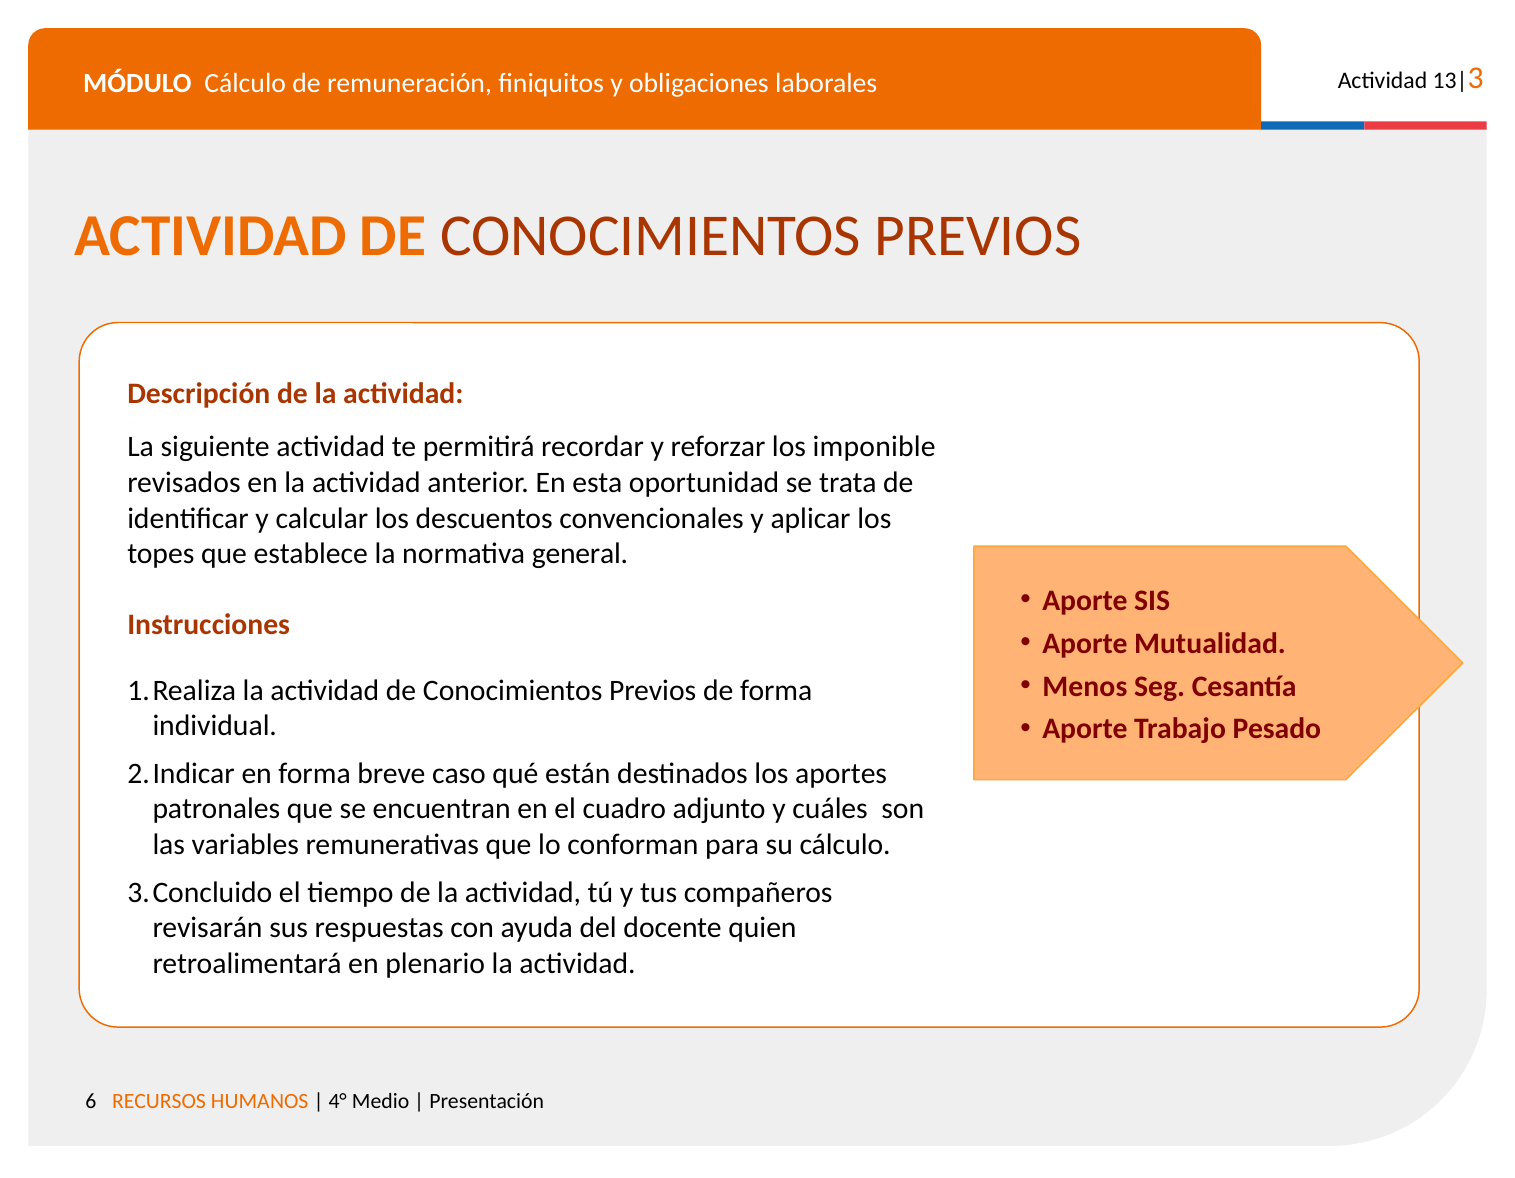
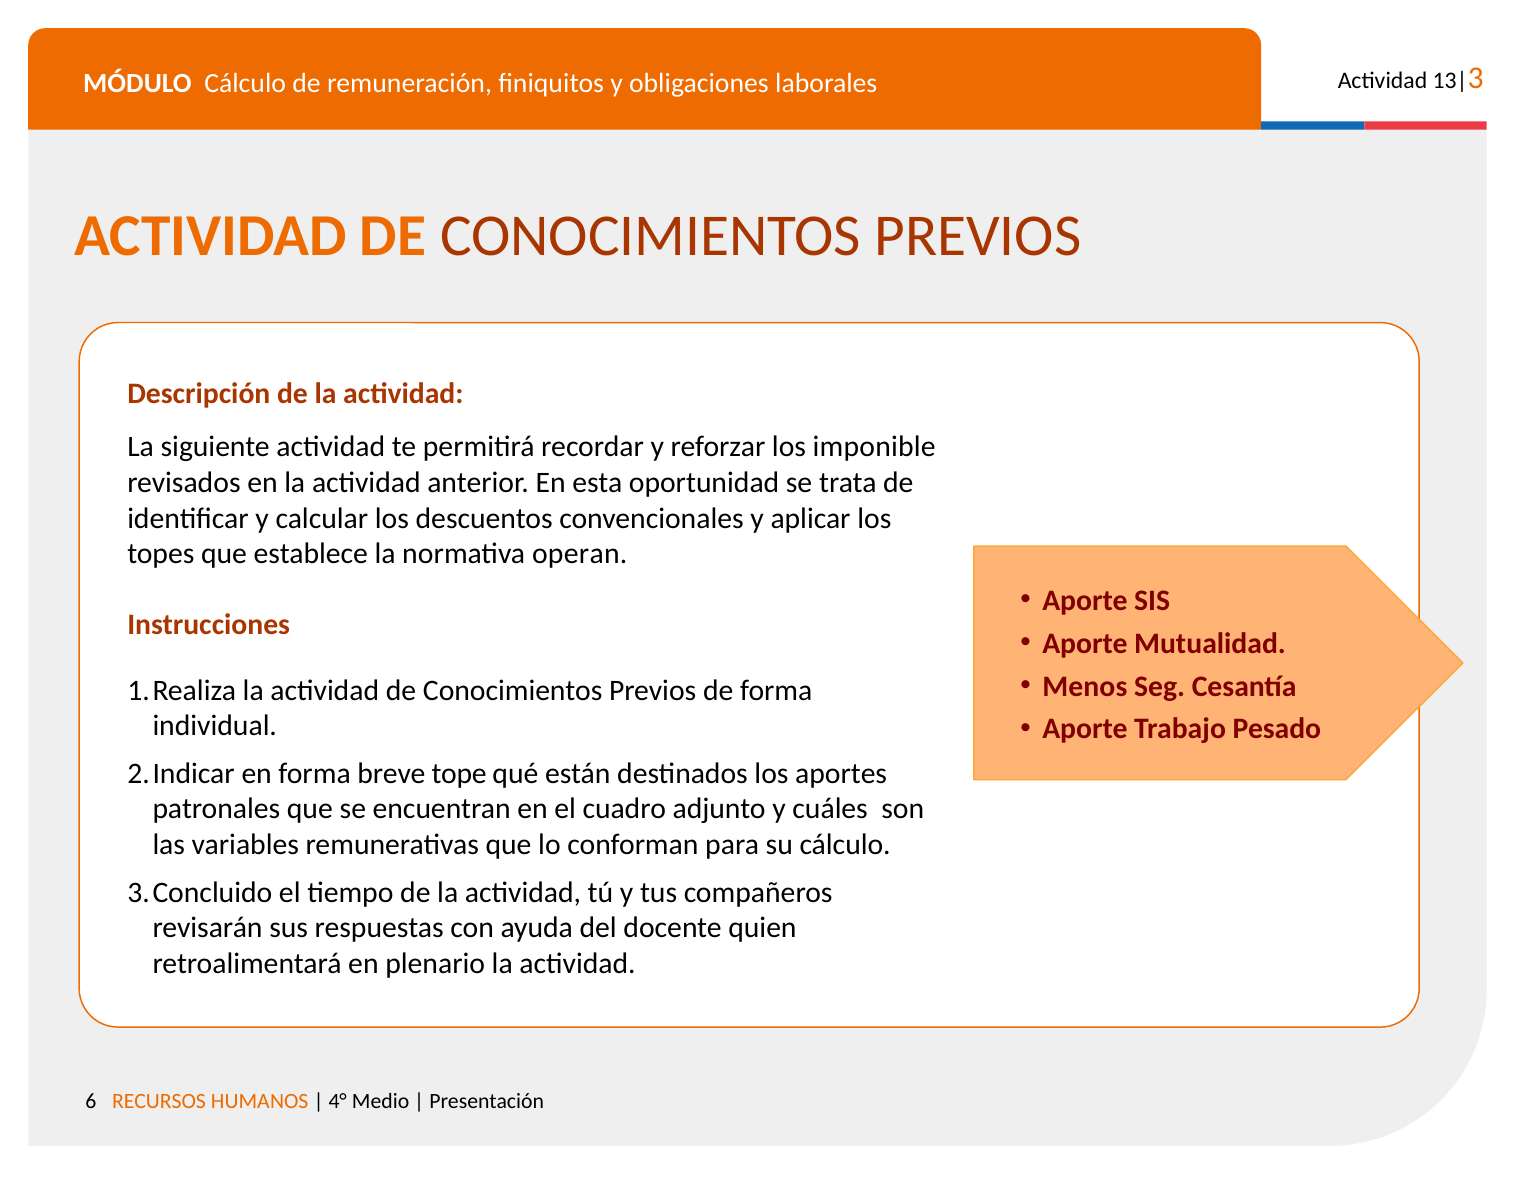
general: general -> operan
caso: caso -> tope
